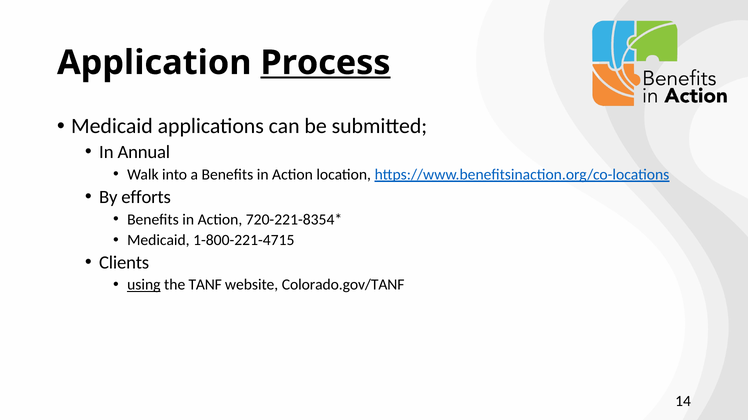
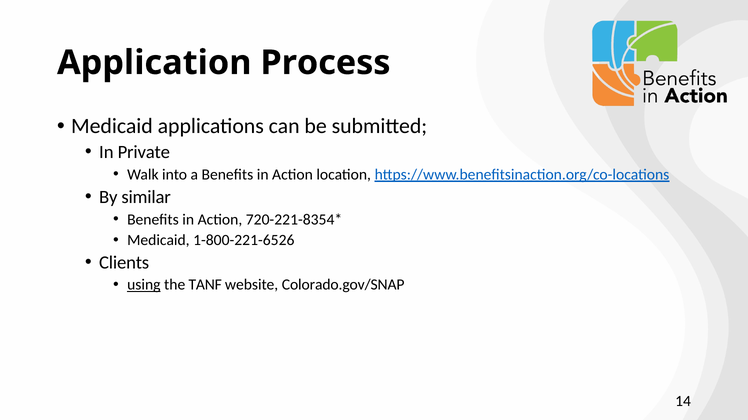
Process underline: present -> none
Annual: Annual -> Private
efforts: efforts -> similar
1-800-221-4715: 1-800-221-4715 -> 1-800-221-6526
Colorado.gov/TANF: Colorado.gov/TANF -> Colorado.gov/SNAP
